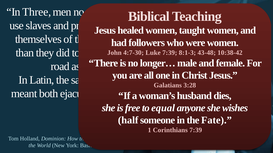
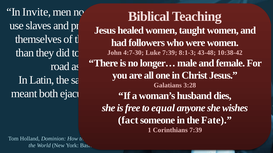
Three: Three -> Invite
half: half -> fact
